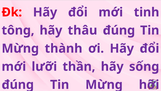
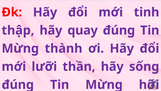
tông: tông -> thập
thâu: thâu -> quay
